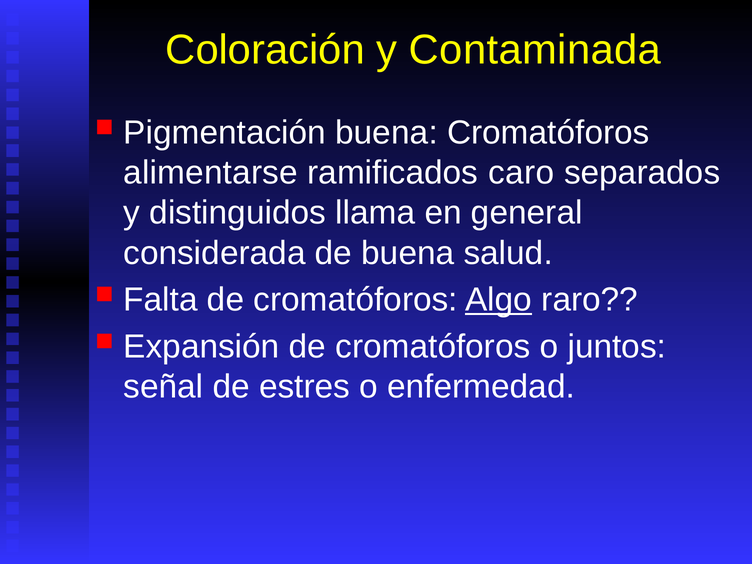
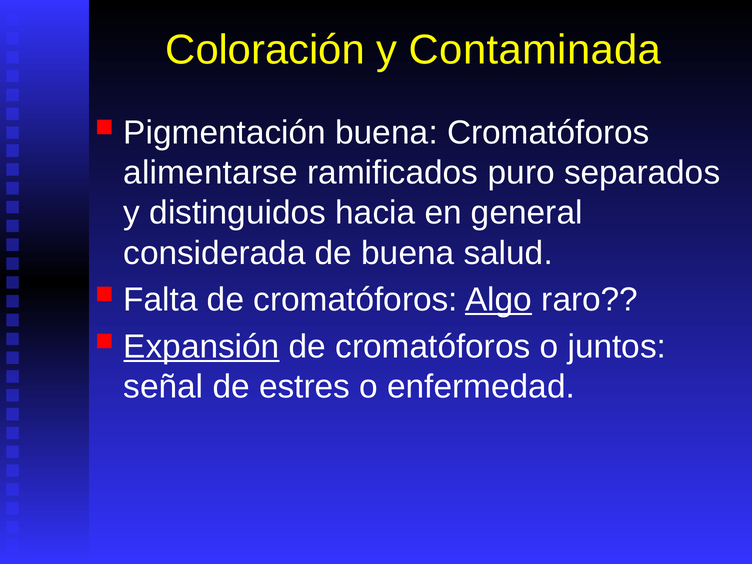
caro: caro -> puro
llama: llama -> hacia
Expansión underline: none -> present
